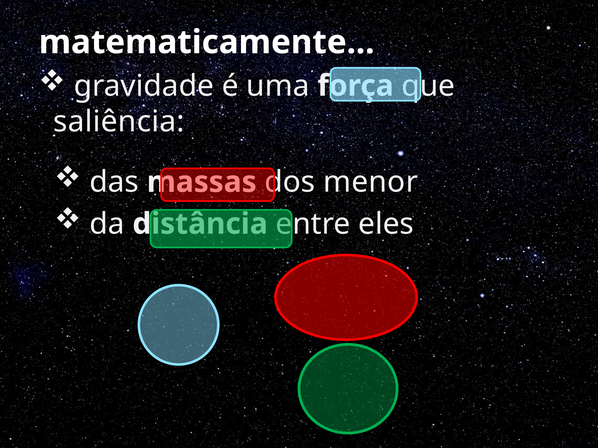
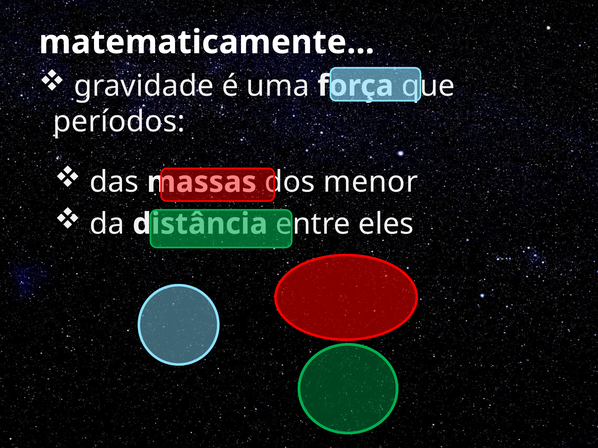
saliência: saliência -> períodos
